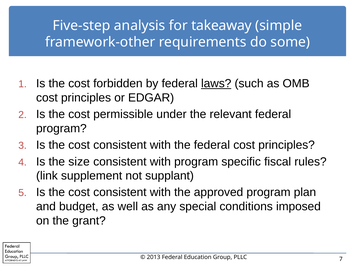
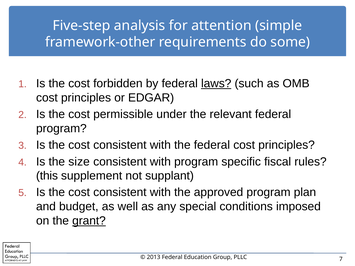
takeaway: takeaway -> attention
link: link -> this
grant underline: none -> present
